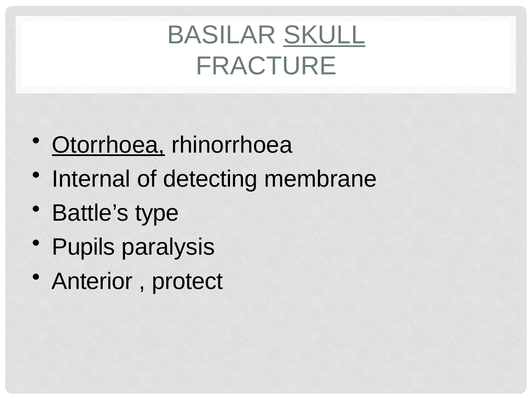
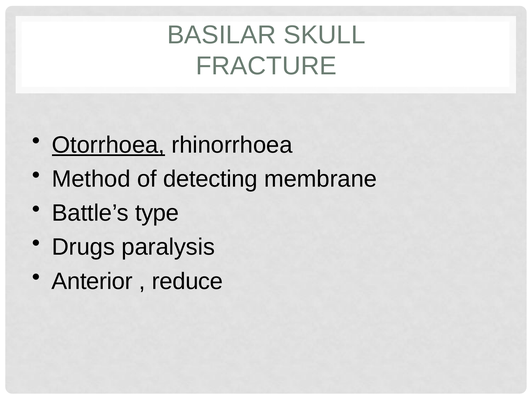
SKULL underline: present -> none
Internal: Internal -> Method
Pupils: Pupils -> Drugs
protect: protect -> reduce
